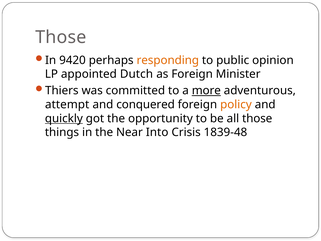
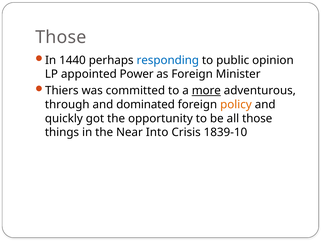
9420: 9420 -> 1440
responding colour: orange -> blue
Dutch: Dutch -> Power
attempt: attempt -> through
conquered: conquered -> dominated
quickly underline: present -> none
1839-48: 1839-48 -> 1839-10
